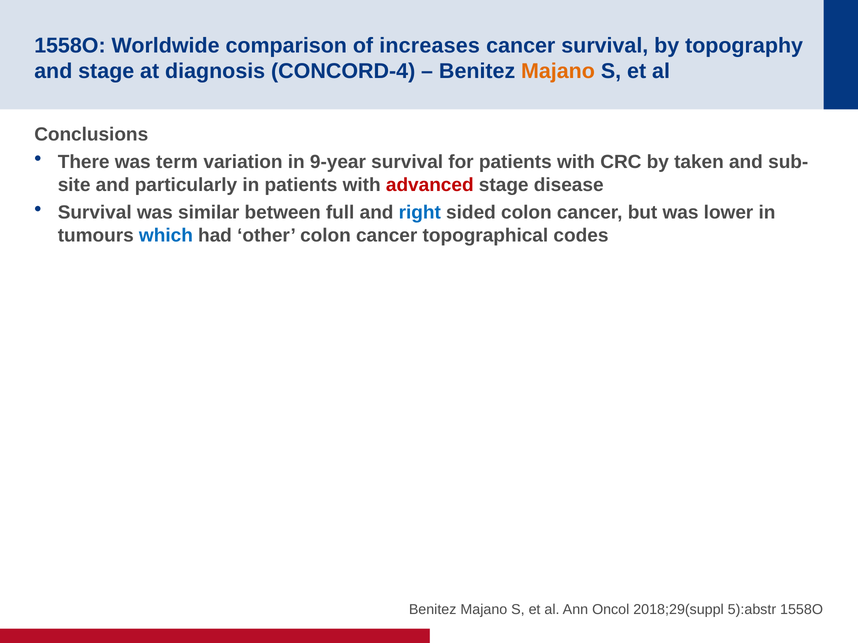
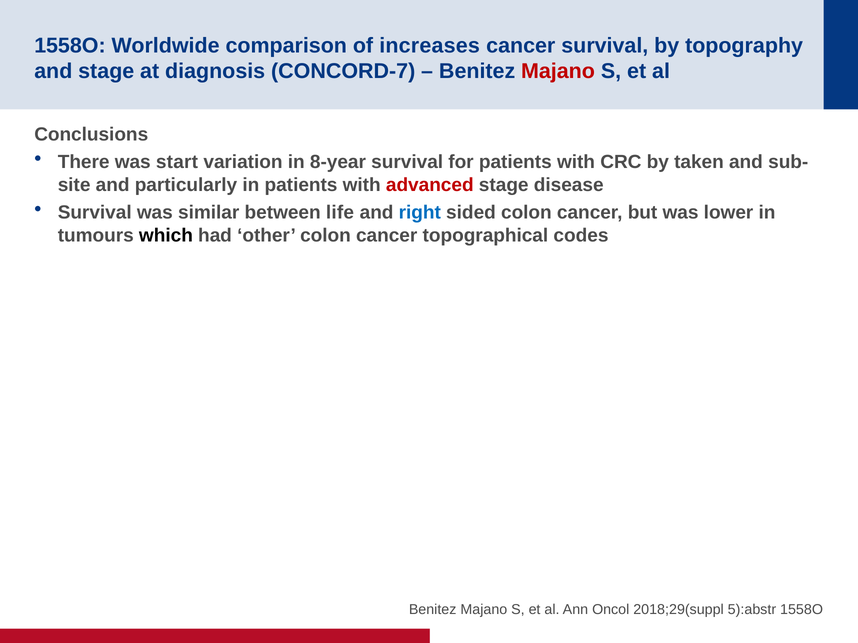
CONCORD-4: CONCORD-4 -> CONCORD-7
Majano at (558, 71) colour: orange -> red
term: term -> start
9-year: 9-year -> 8-year
full: full -> life
which colour: blue -> black
